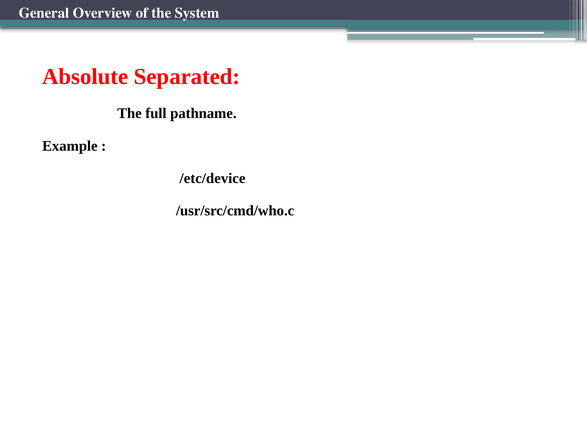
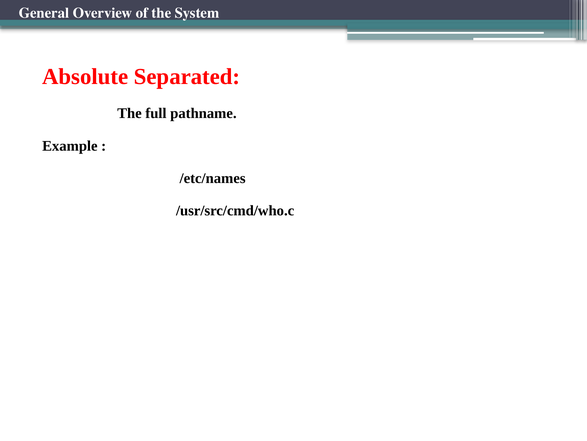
/etc/device: /etc/device -> /etc/names
